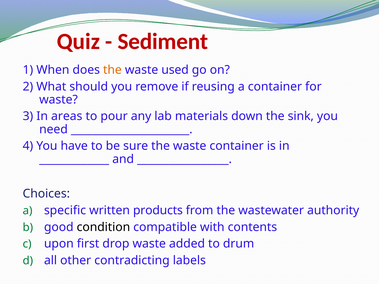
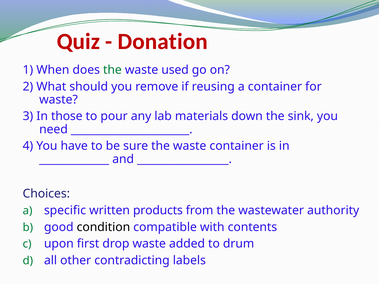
Sediment: Sediment -> Donation
the at (112, 70) colour: orange -> green
areas: areas -> those
